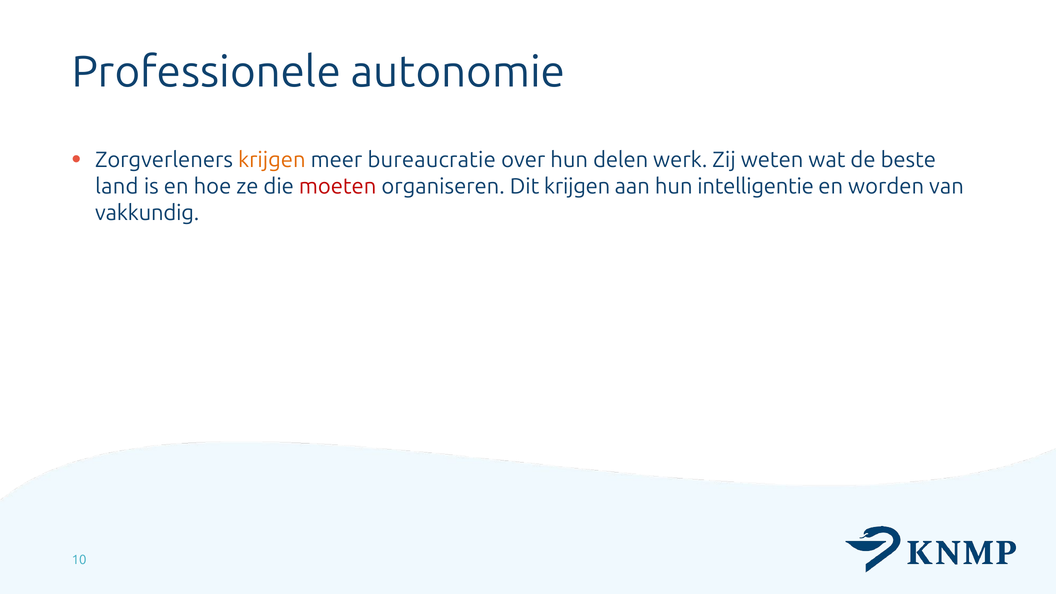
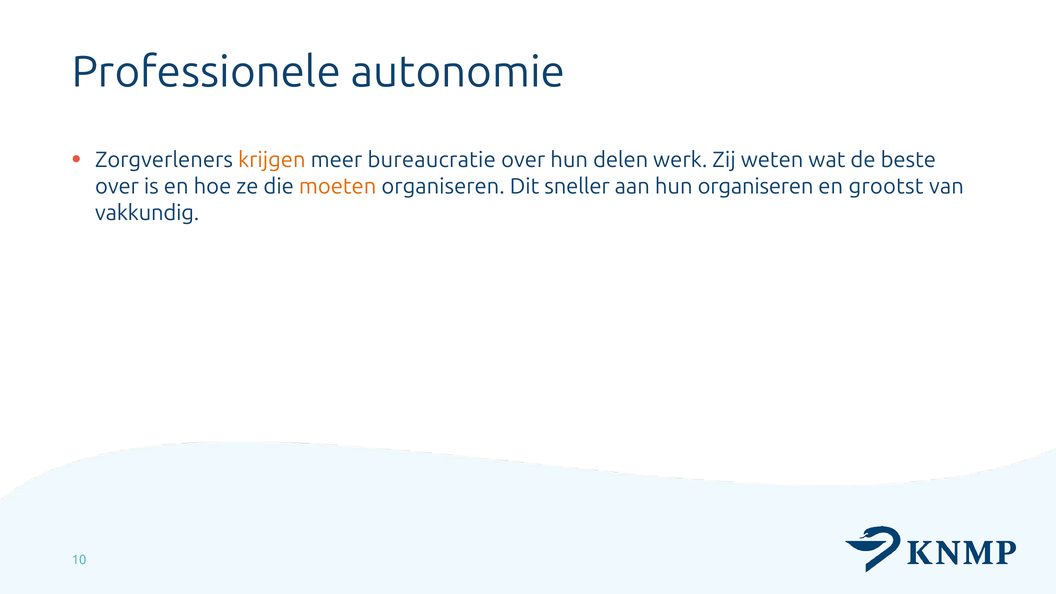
land at (117, 186): land -> over
moeten colour: red -> orange
Dit krijgen: krijgen -> sneller
hun intelligentie: intelligentie -> organiseren
worden: worden -> grootst
